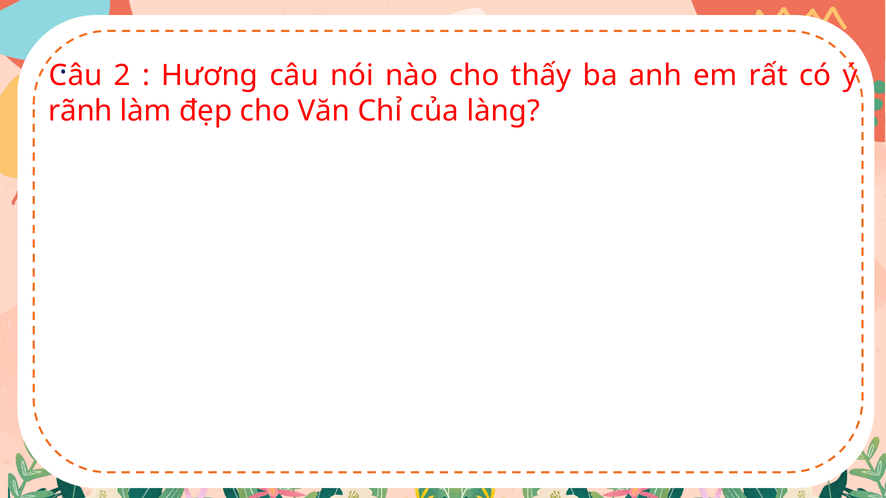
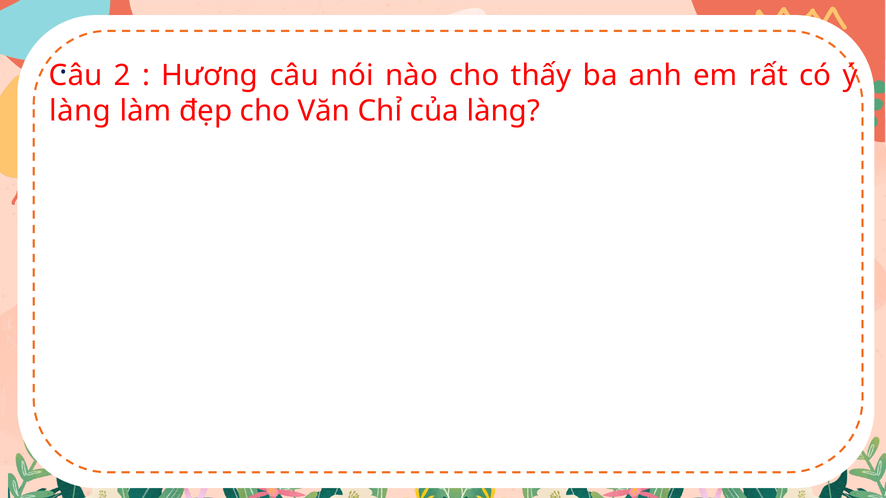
rãnh at (81, 111): rãnh -> làng
